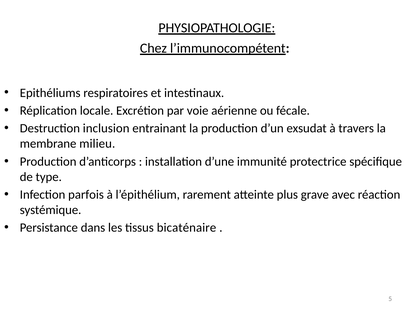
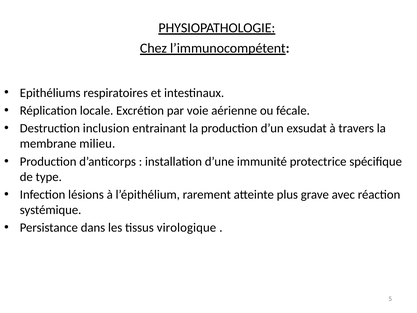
parfois: parfois -> lésions
bicaténaire: bicaténaire -> virologique
